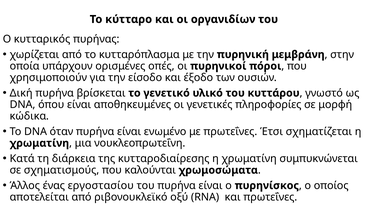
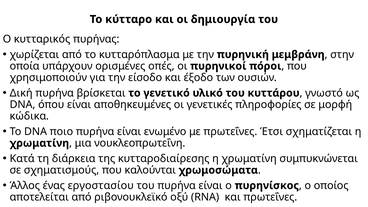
οργανιδίων: οργανιδίων -> δημιουργία
όταν: όταν -> ποιο
